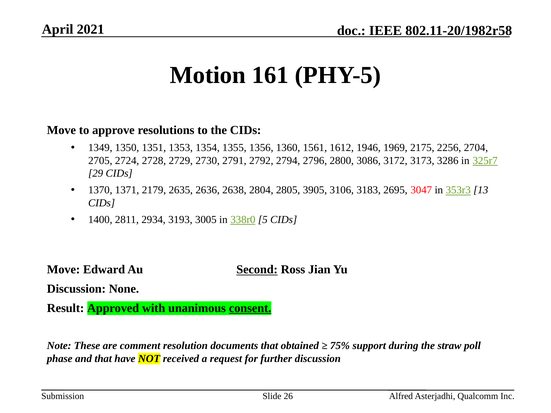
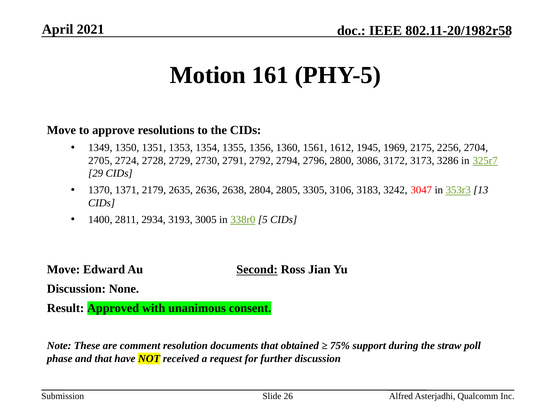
1946: 1946 -> 1945
3905: 3905 -> 3305
2695: 2695 -> 3242
consent underline: present -> none
